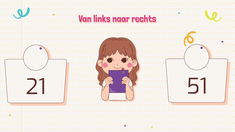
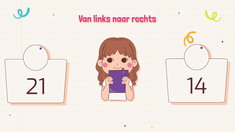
51: 51 -> 14
